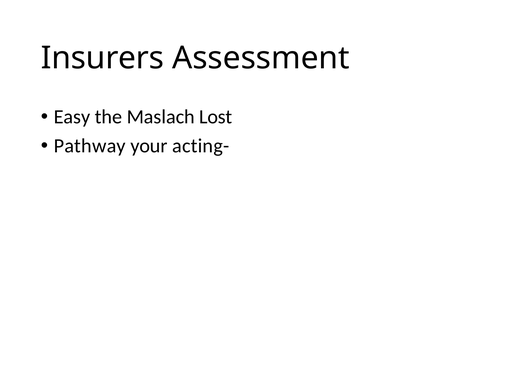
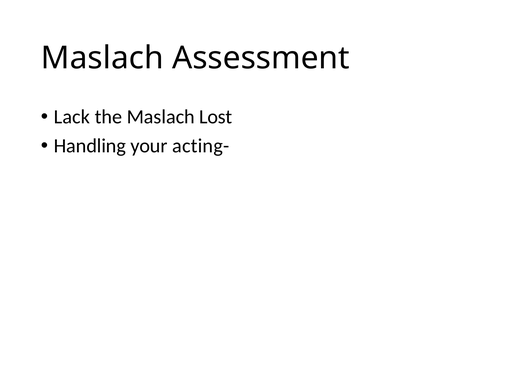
Insurers at (102, 58): Insurers -> Maslach
Easy: Easy -> Lack
Pathway: Pathway -> Handling
